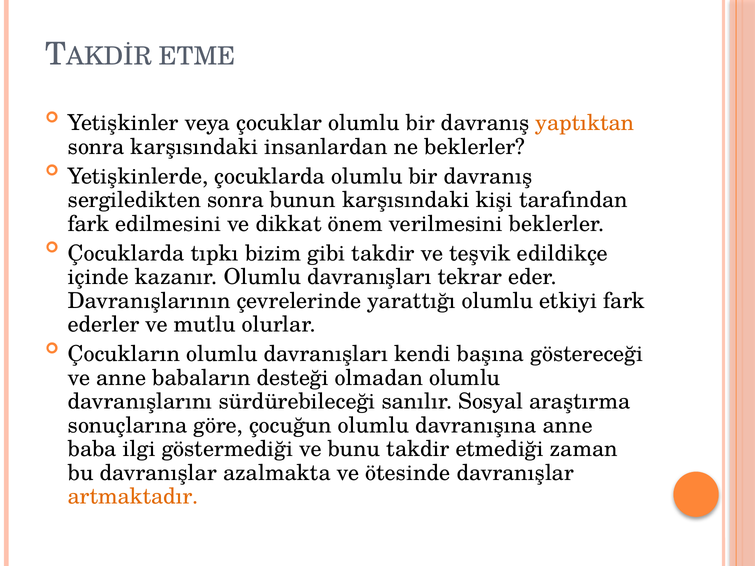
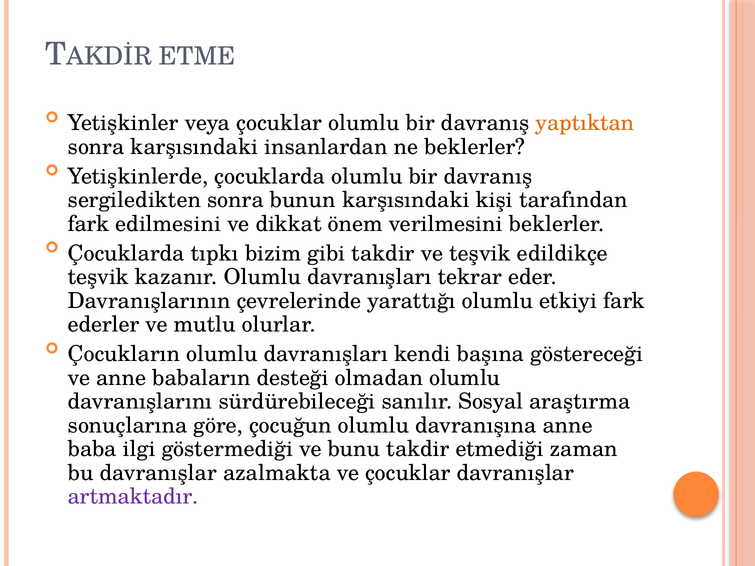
içinde at (98, 277): içinde -> teşvik
ve ötesinde: ötesinde -> çocuklar
artmaktadır colour: orange -> purple
